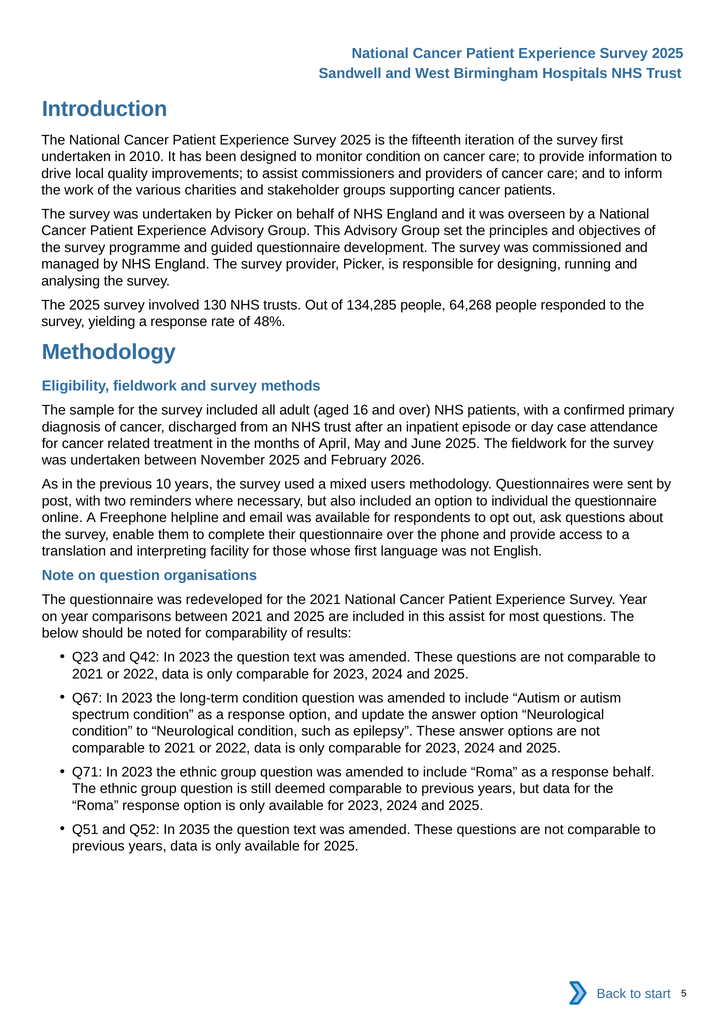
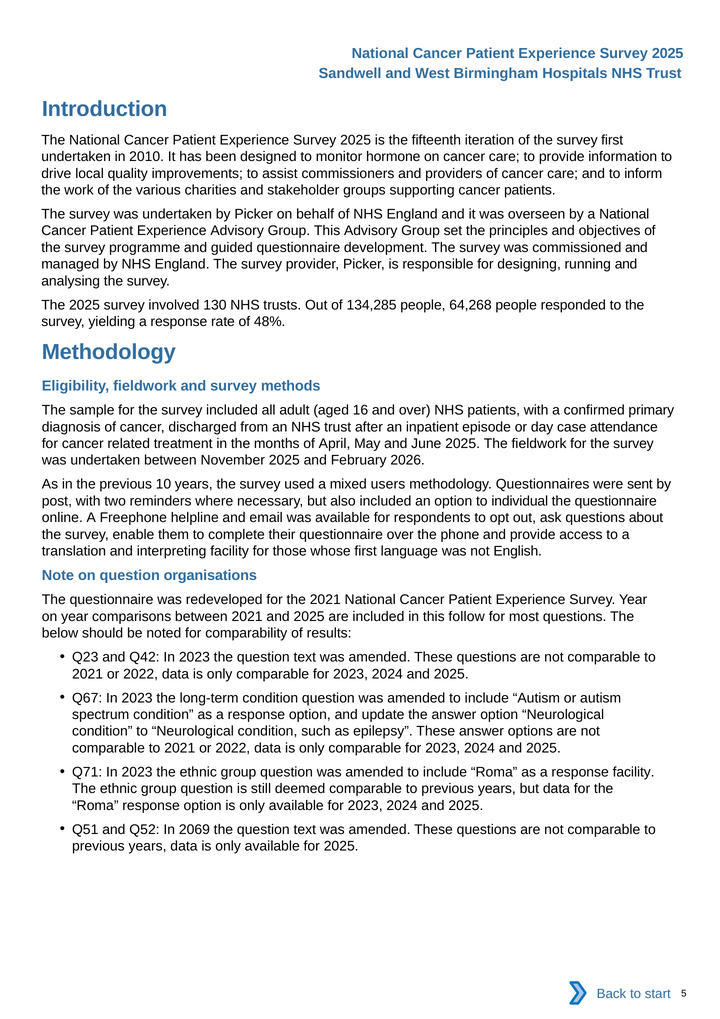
monitor condition: condition -> hormone
this assist: assist -> follow
response behalf: behalf -> facility
2035: 2035 -> 2069
